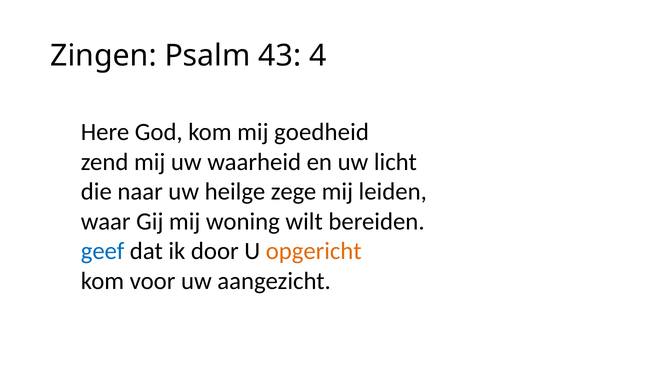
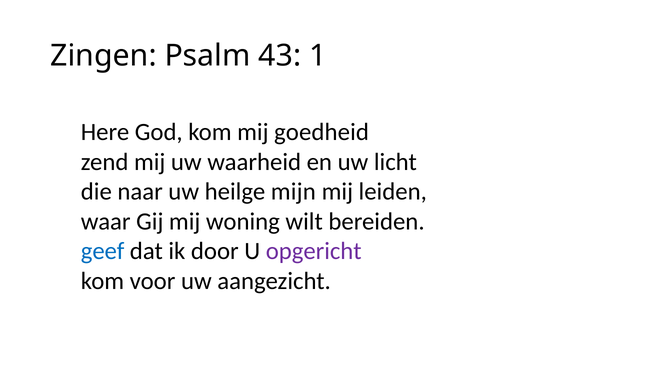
4: 4 -> 1
zege: zege -> mijn
opgericht colour: orange -> purple
